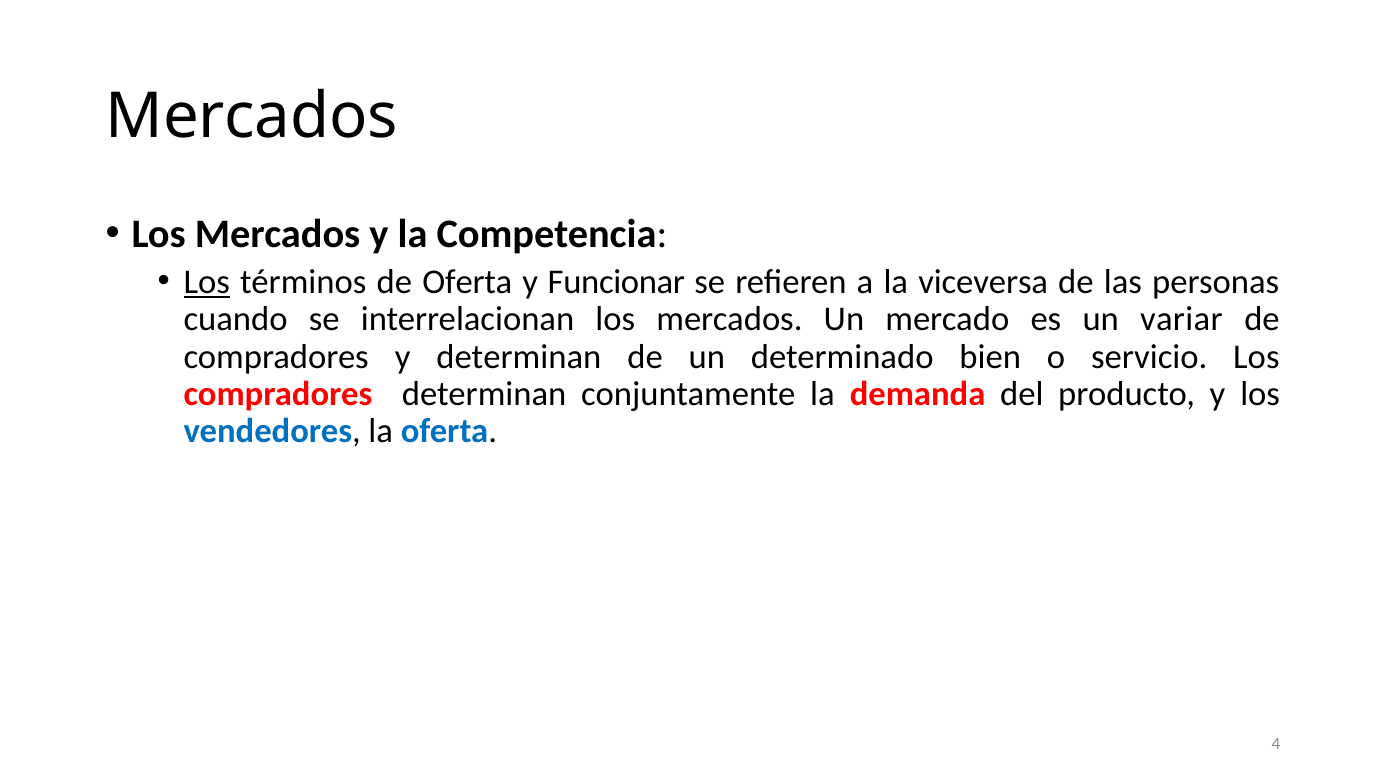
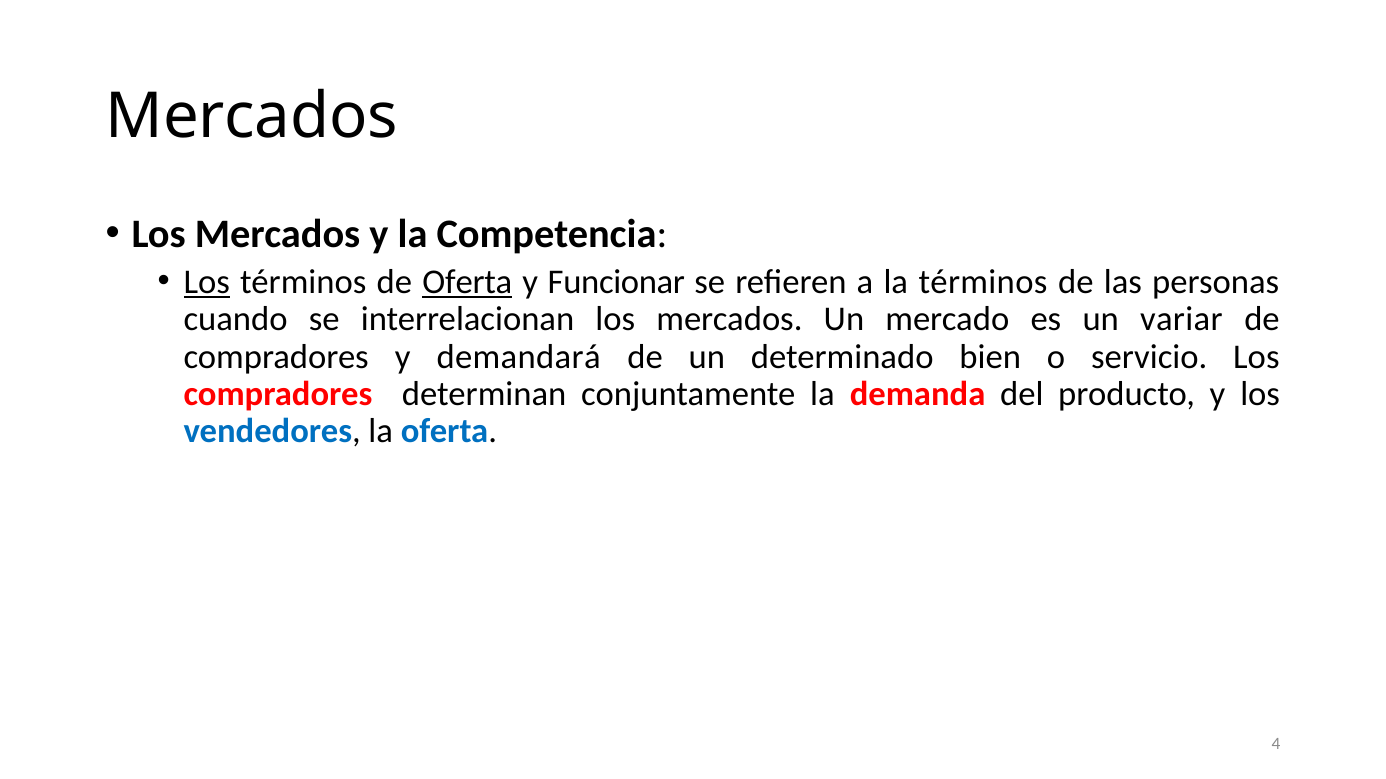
Oferta at (467, 282) underline: none -> present
la viceversa: viceversa -> términos
y determinan: determinan -> demandará
